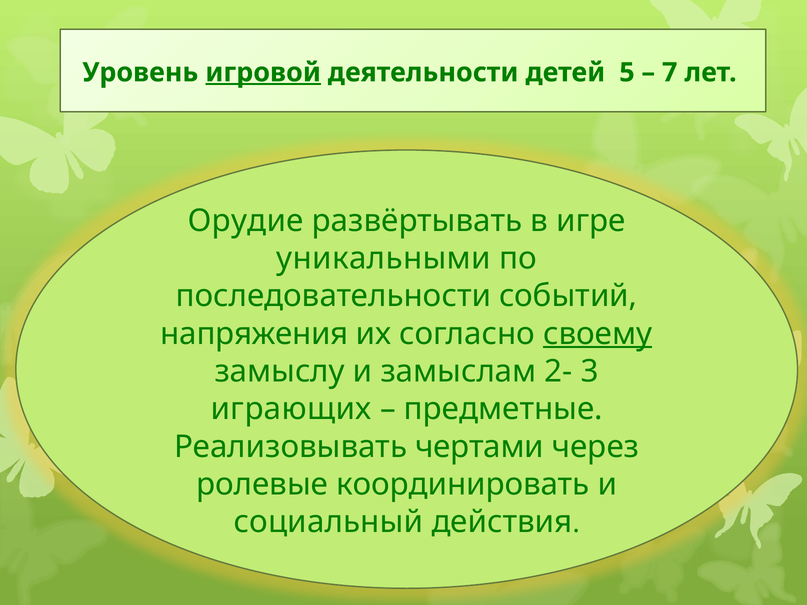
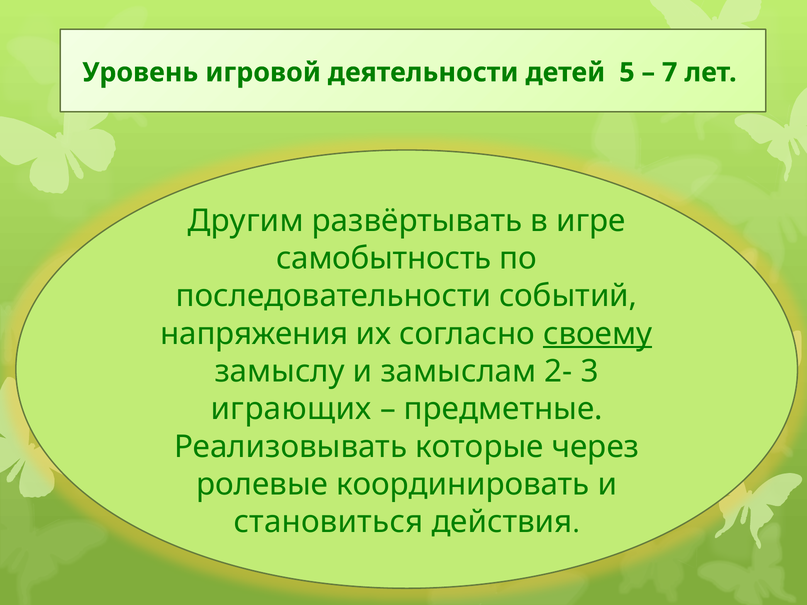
игровой underline: present -> none
Орудие: Орудие -> Другим
уникальными: уникальными -> самобытность
чертами: чертами -> которые
социальный: социальный -> становиться
